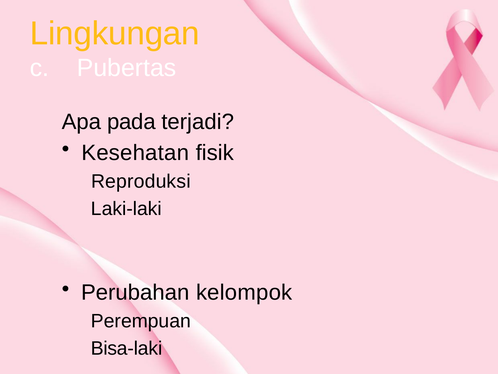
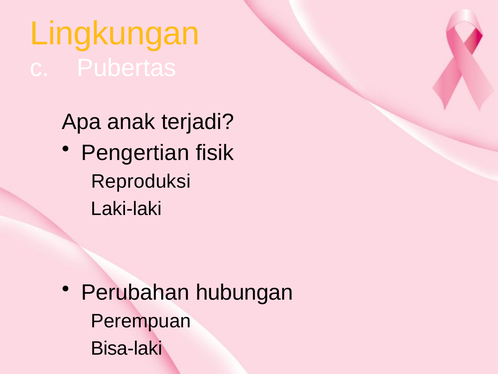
pada: pada -> anak
Kesehatan: Kesehatan -> Pengertian
kelompok: kelompok -> hubungan
